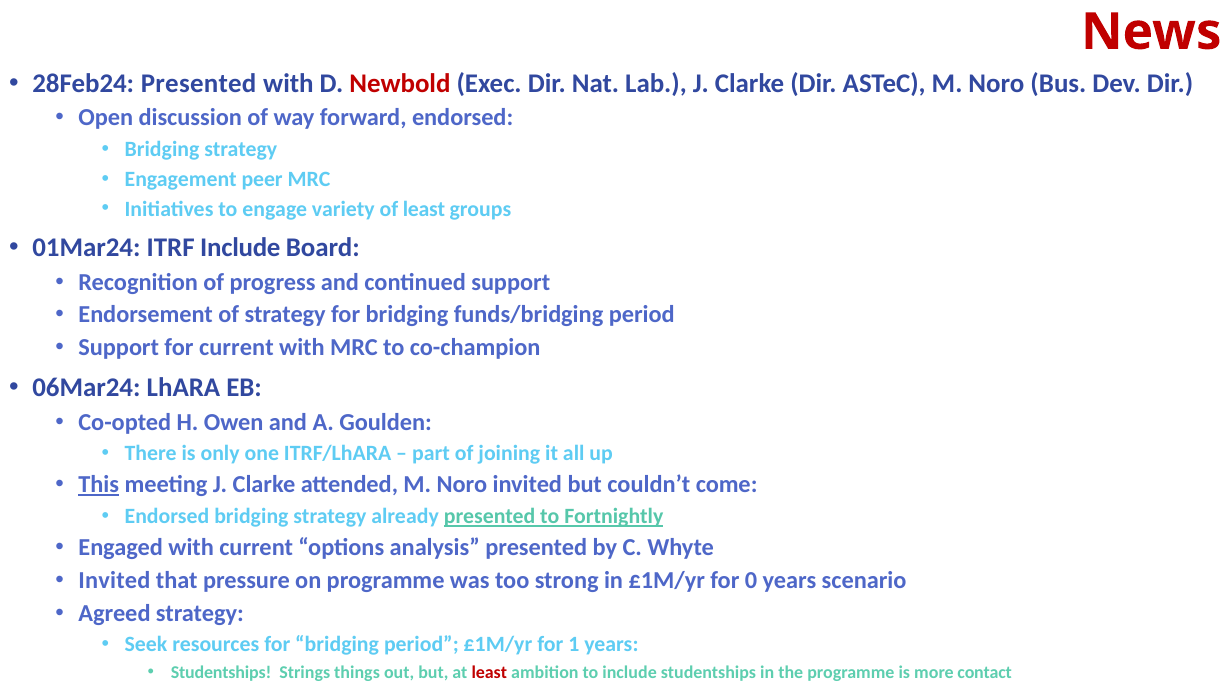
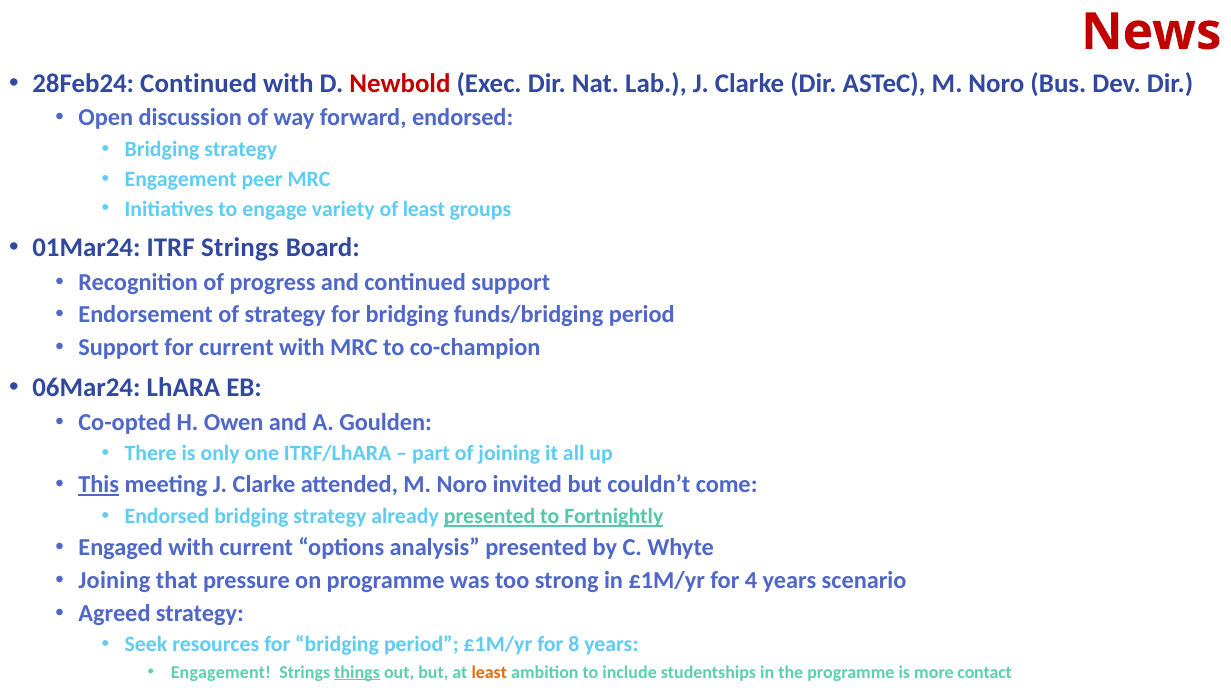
28Feb24 Presented: Presented -> Continued
ITRF Include: Include -> Strings
Invited at (114, 581): Invited -> Joining
0: 0 -> 4
1: 1 -> 8
Studentships at (221, 673): Studentships -> Engagement
things underline: none -> present
least at (489, 673) colour: red -> orange
